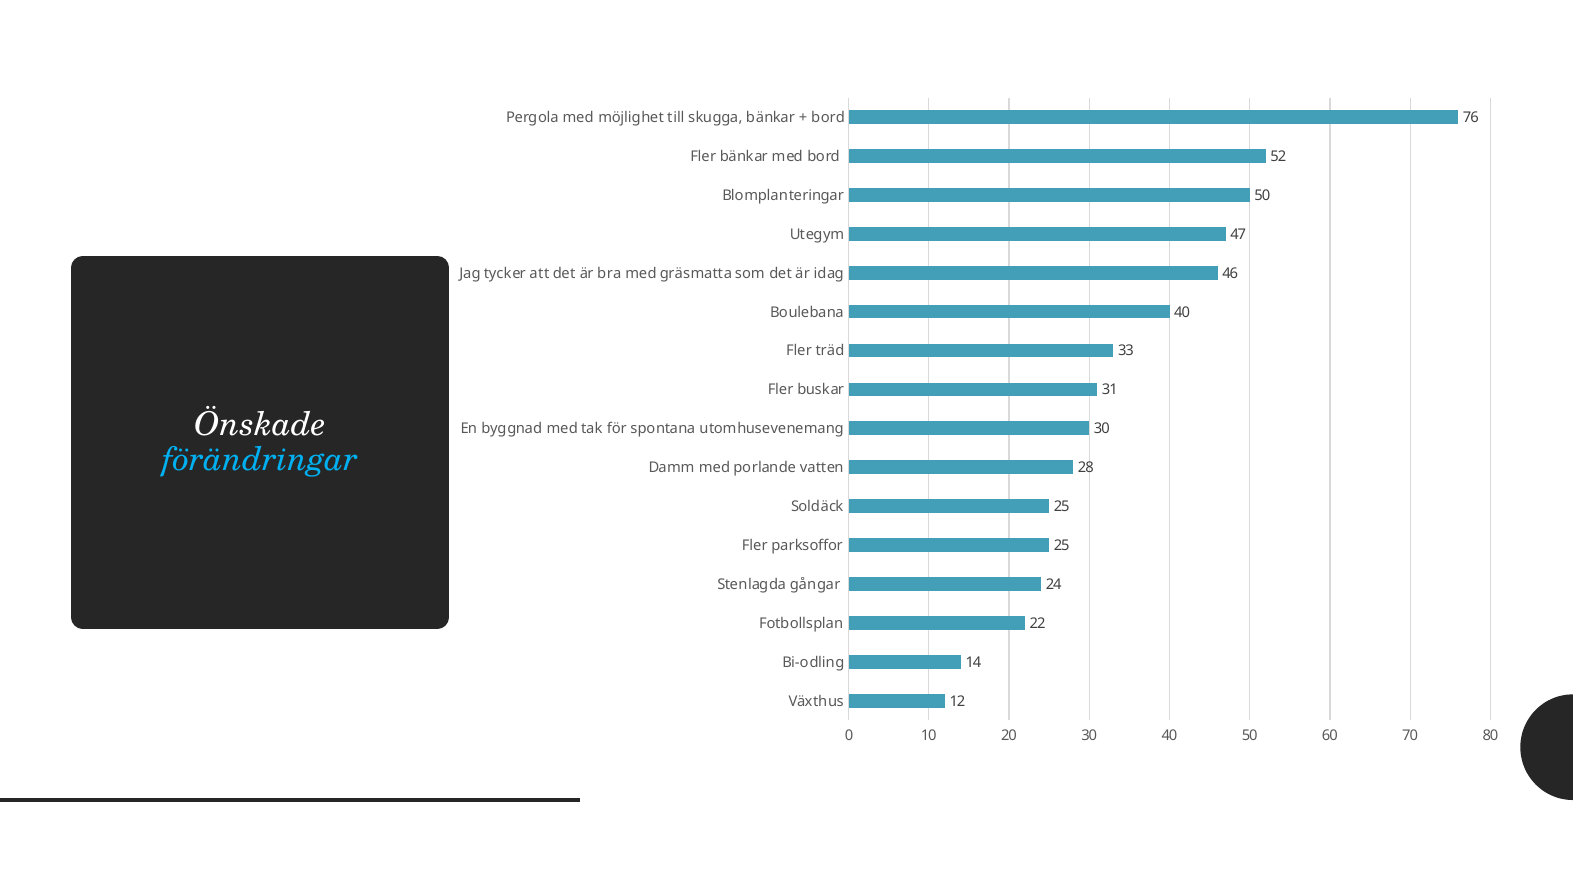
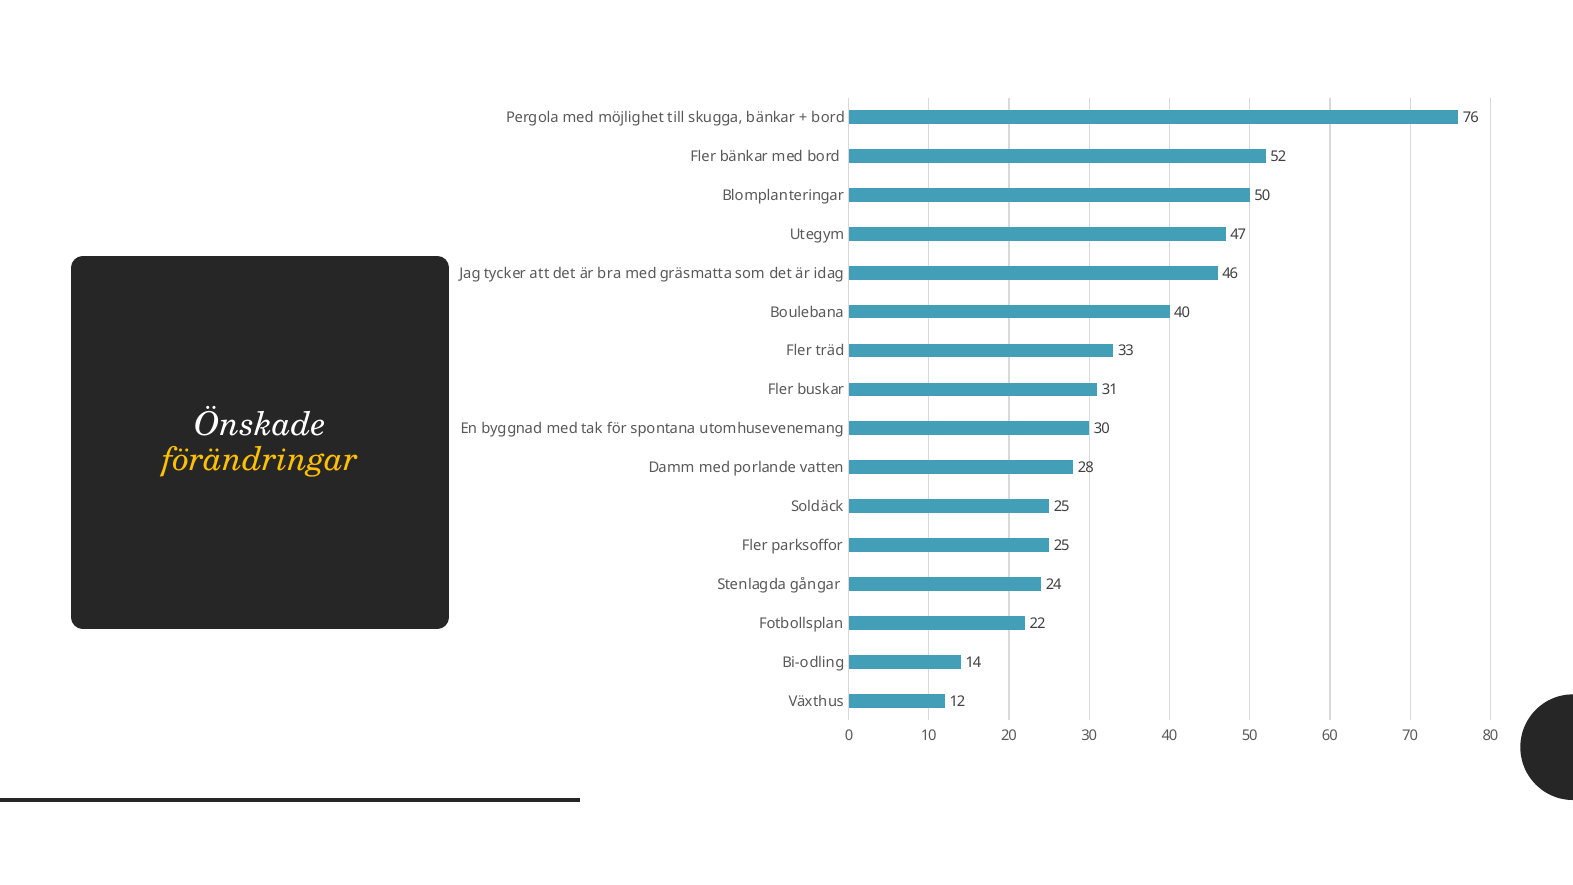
förändringar colour: light blue -> yellow
